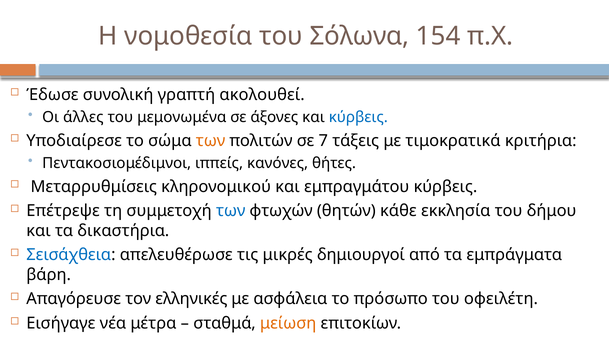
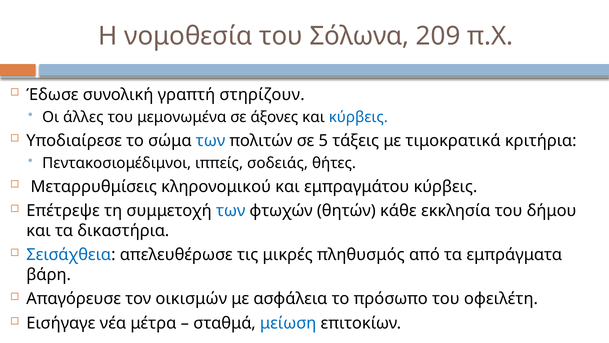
154: 154 -> 209
ακολουθεί: ακολουθεί -> στηρίζουν
των at (211, 140) colour: orange -> blue
7: 7 -> 5
κανόνες: κανόνες -> σοδειάς
δημιουργοί: δημιουργοί -> πληθυσμός
ελληνικές: ελληνικές -> οικισμών
μείωση colour: orange -> blue
